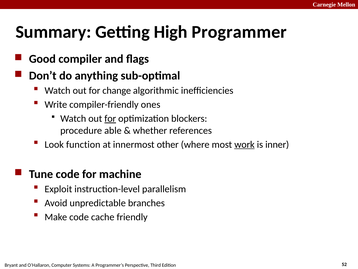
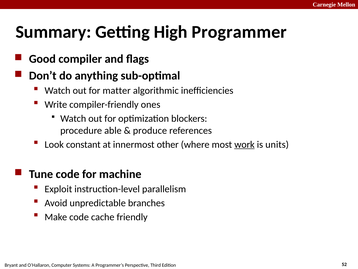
change: change -> matter
for at (110, 118) underline: present -> none
whether: whether -> produce
function: function -> constant
inner: inner -> units
